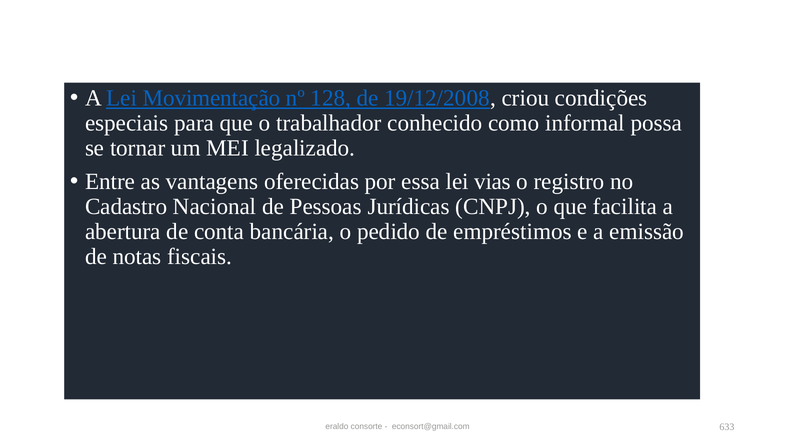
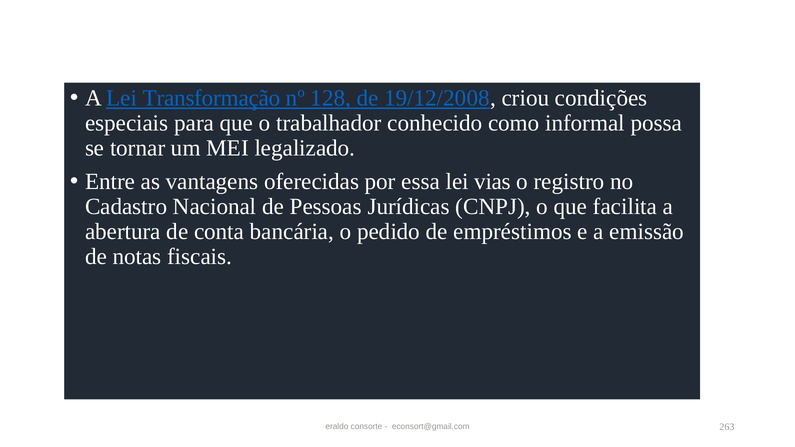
Movimentação: Movimentação -> Transformação
633: 633 -> 263
